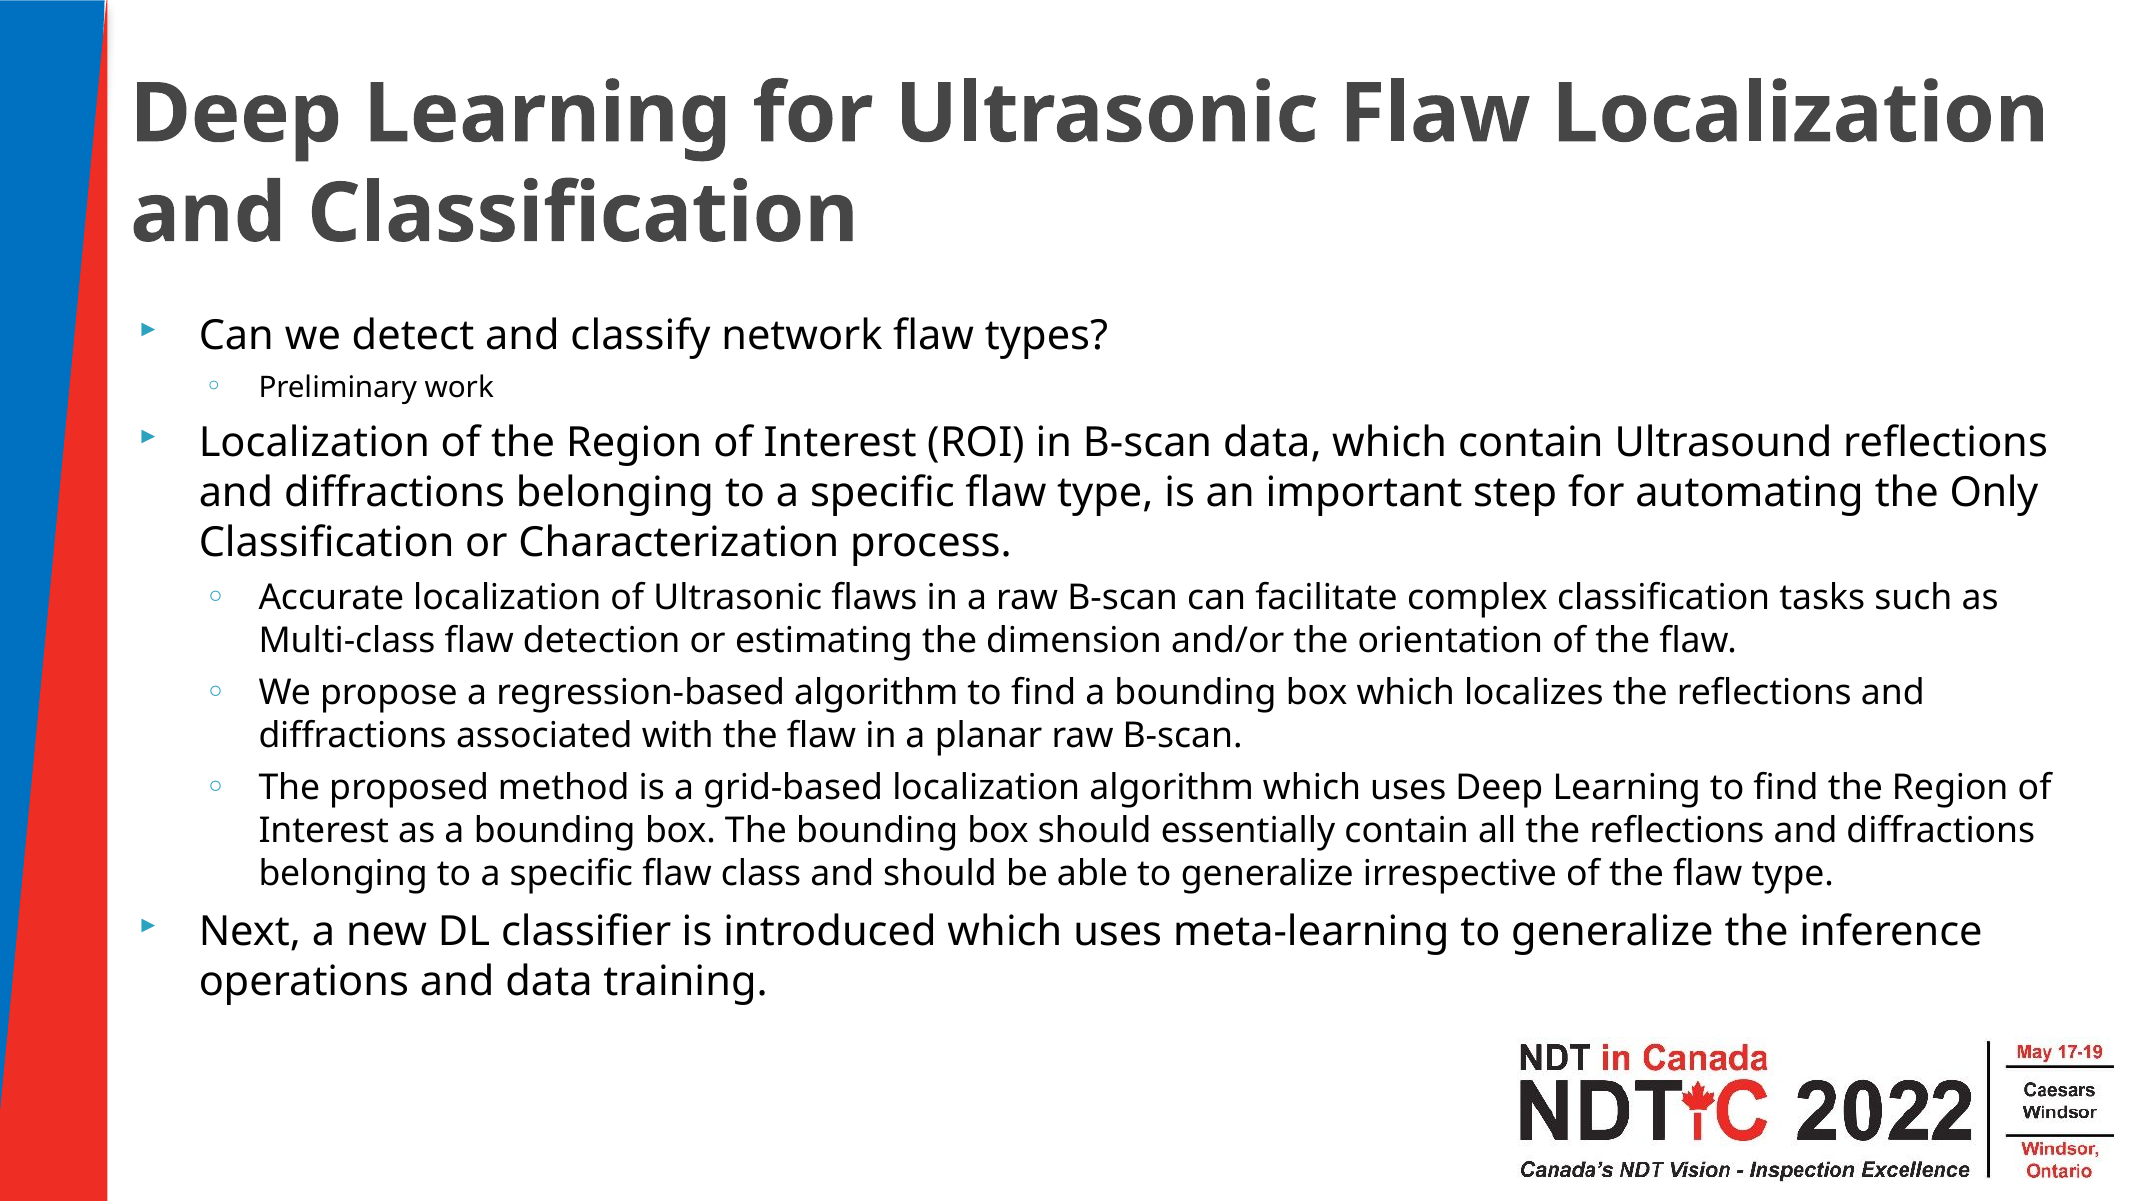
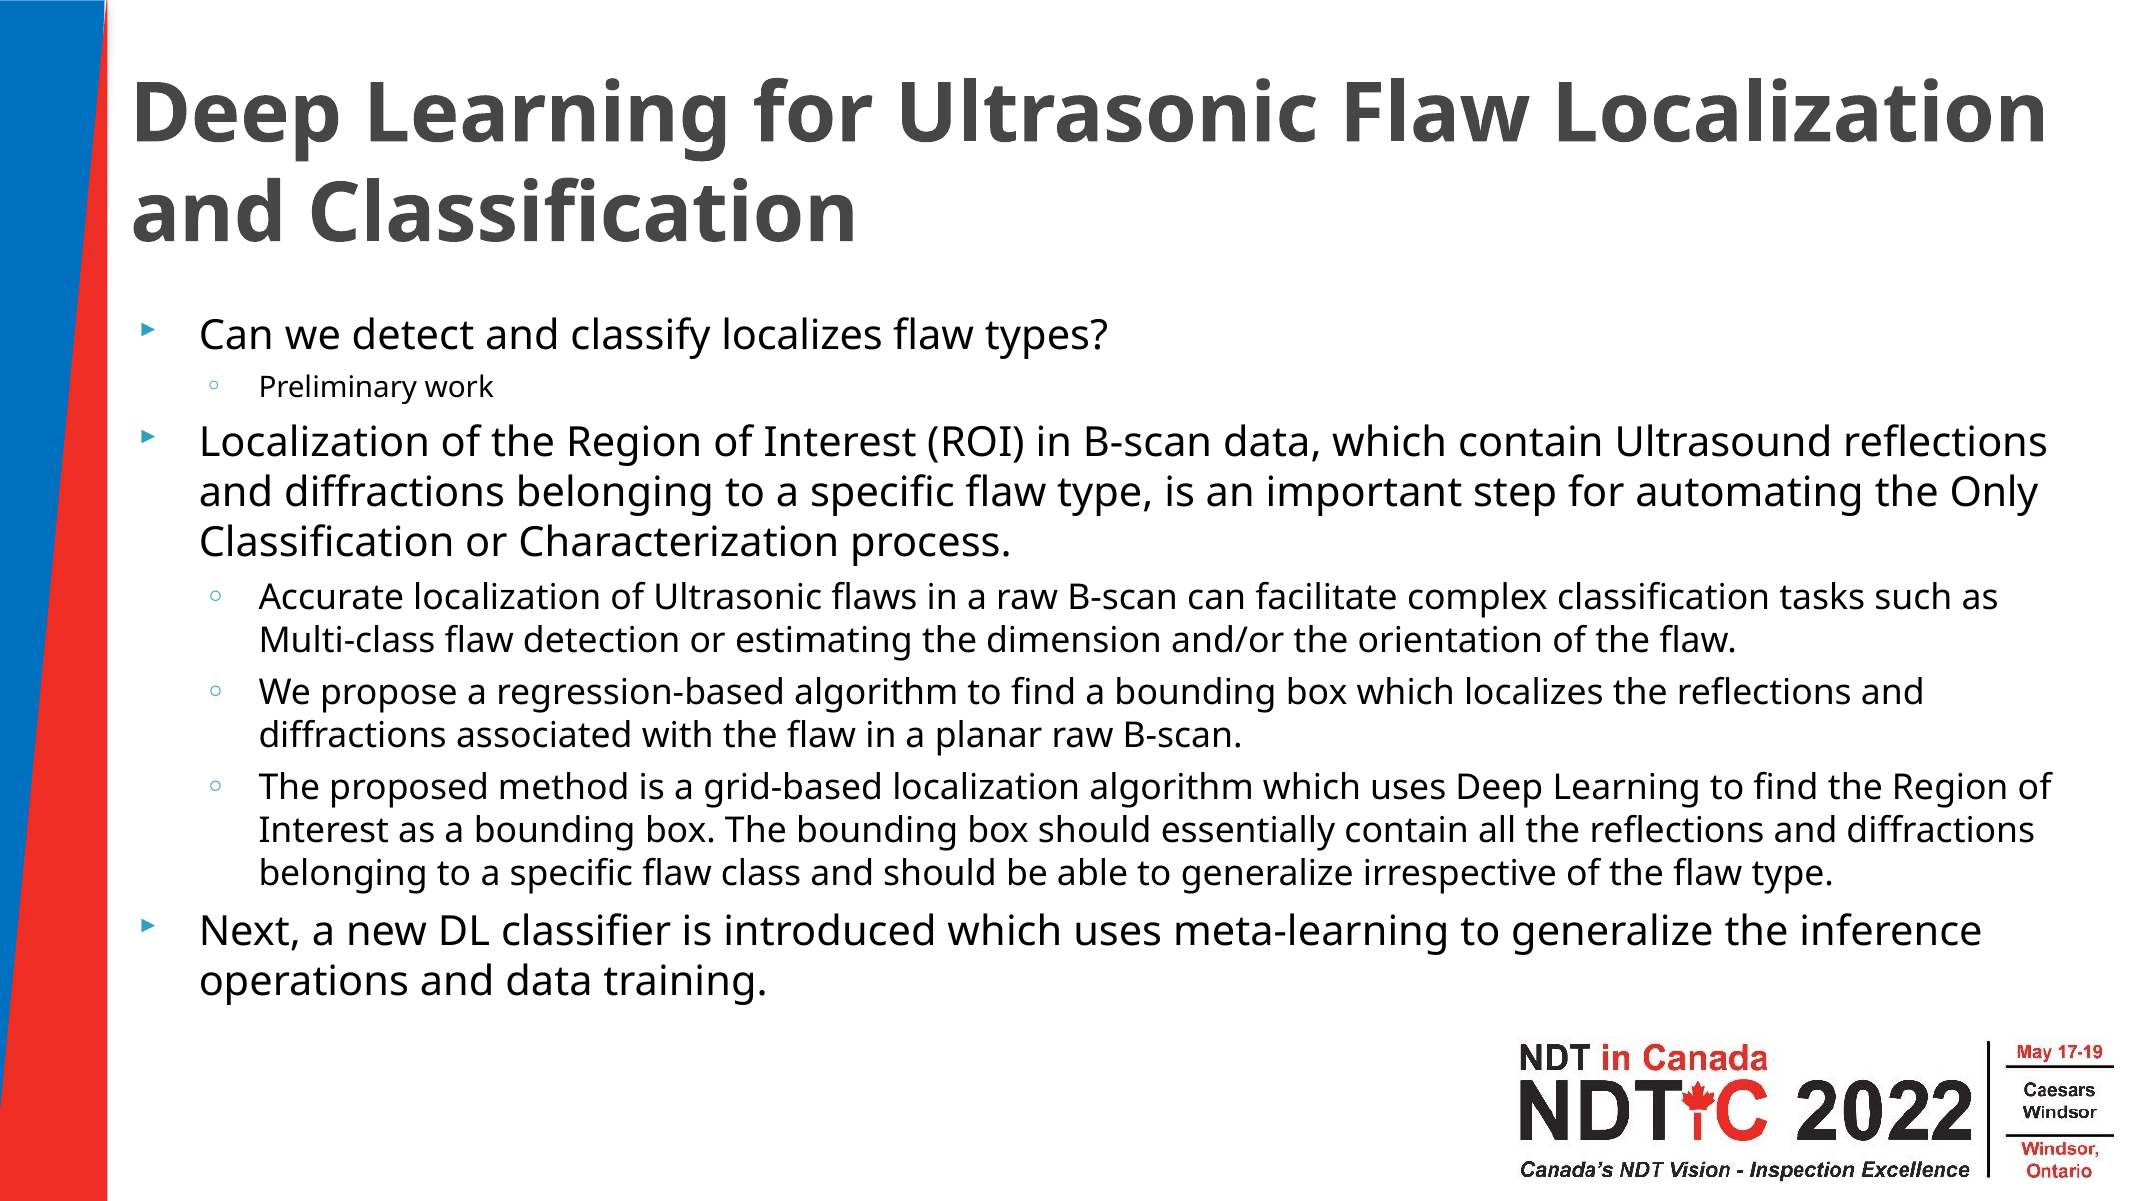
classify network: network -> localizes
